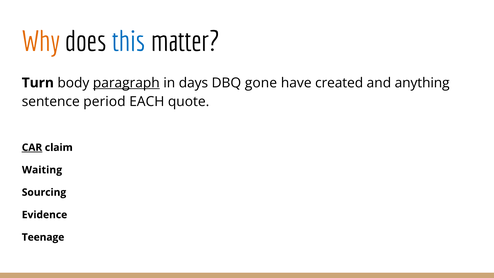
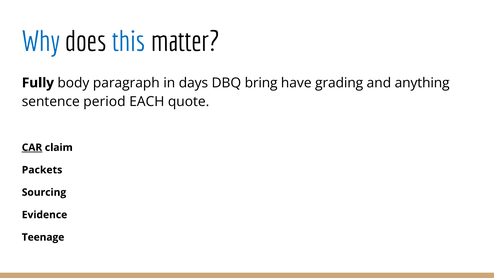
Why colour: orange -> blue
Turn: Turn -> Fully
paragraph underline: present -> none
gone: gone -> bring
created: created -> grading
Waiting: Waiting -> Packets
